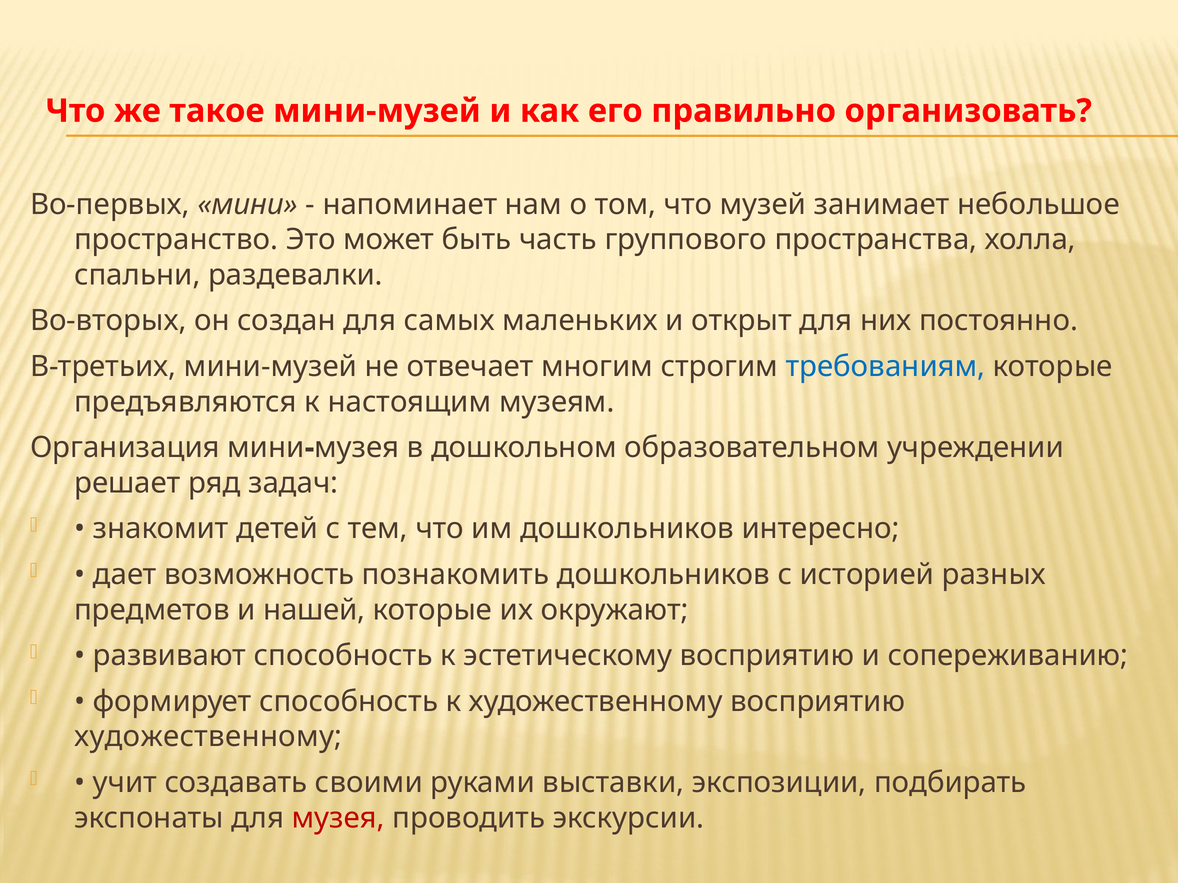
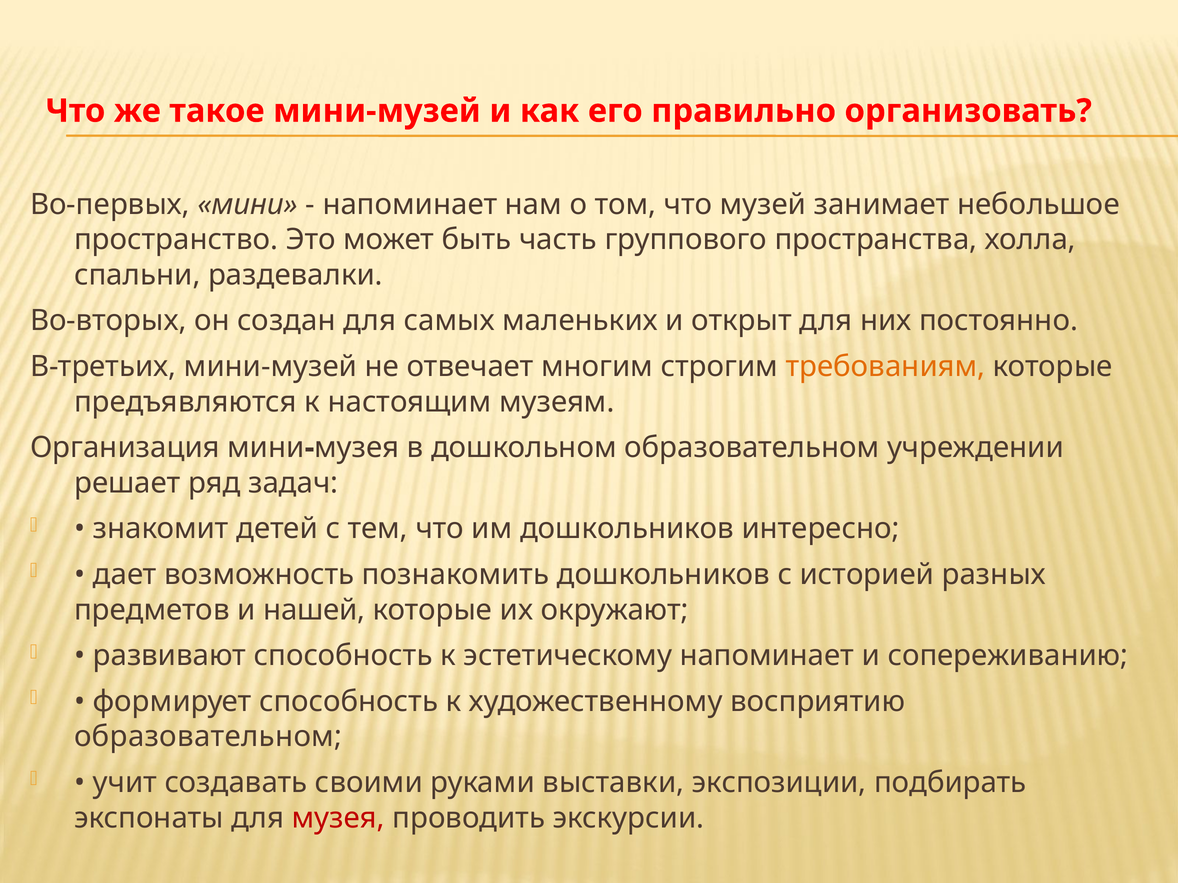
требованиям colour: blue -> orange
эстетическому восприятию: восприятию -> напоминает
художественному at (208, 737): художественному -> образовательном
